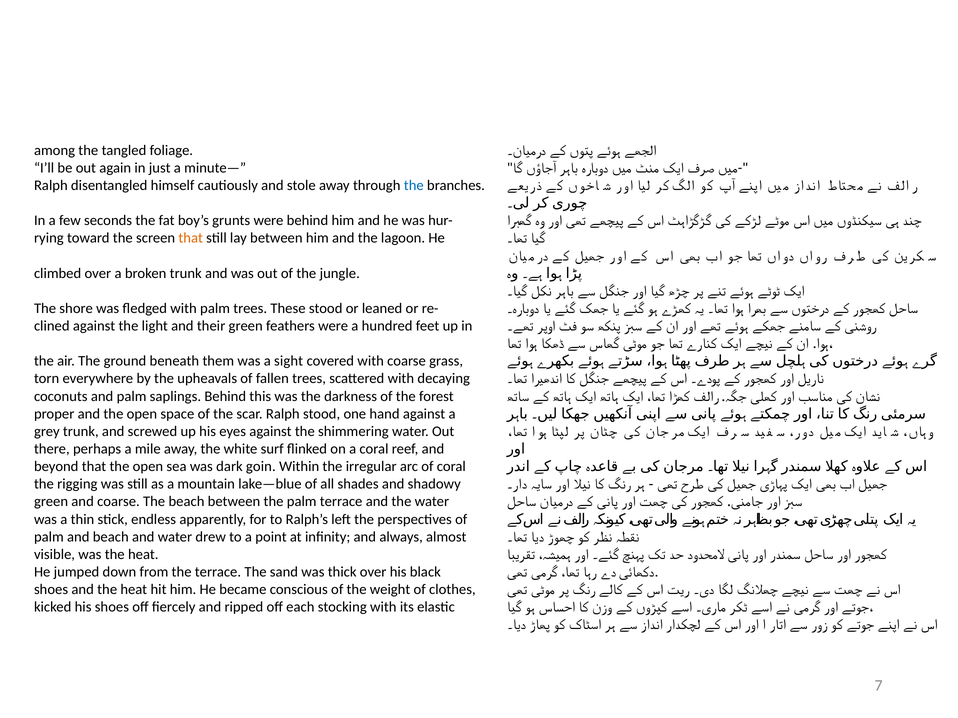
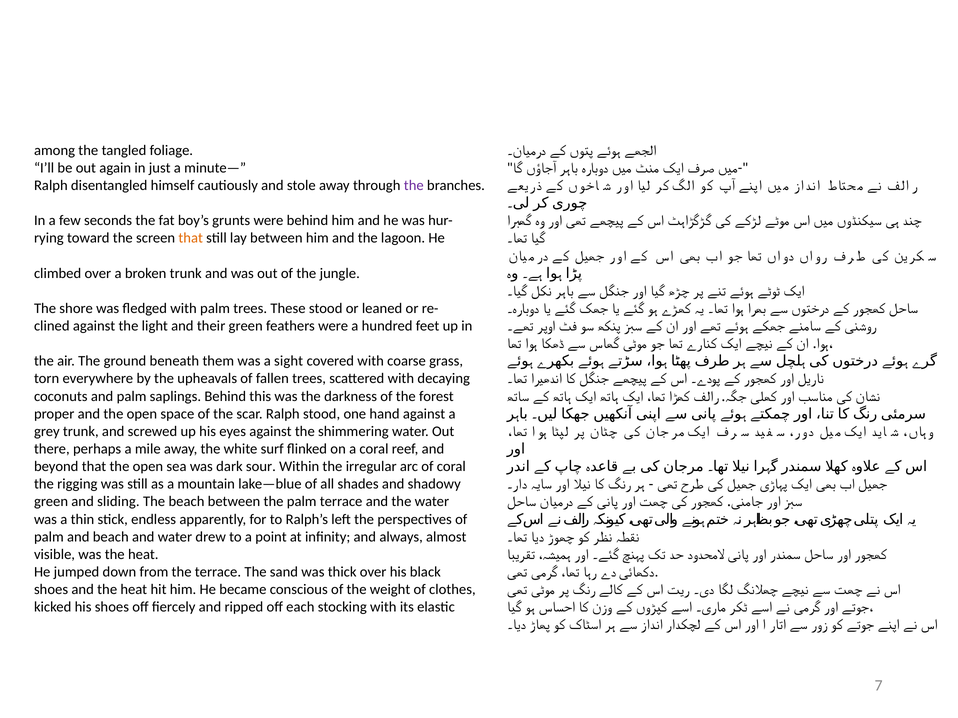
the at (414, 186) colour: blue -> purple
goin: goin -> sour
and coarse: coarse -> sliding
